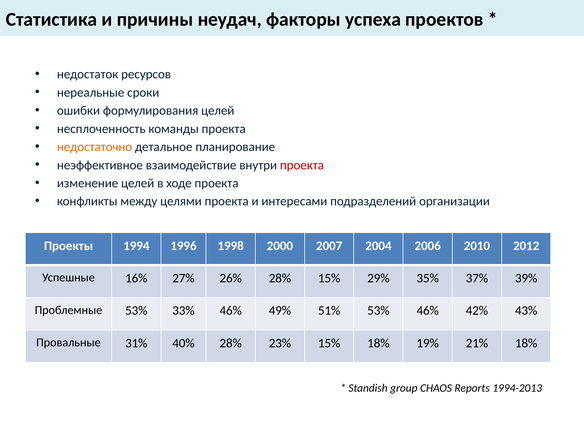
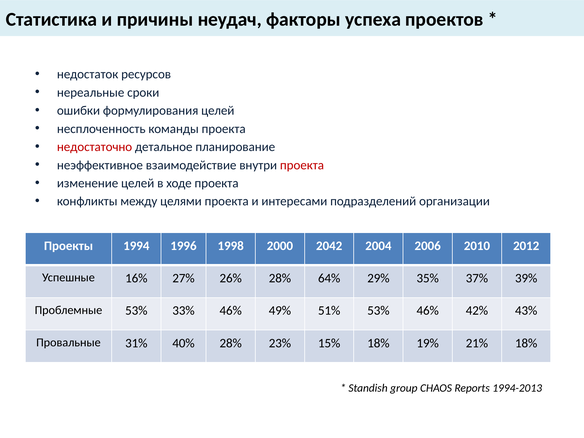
недостаточно colour: orange -> red
2007: 2007 -> 2042
28% 15%: 15% -> 64%
